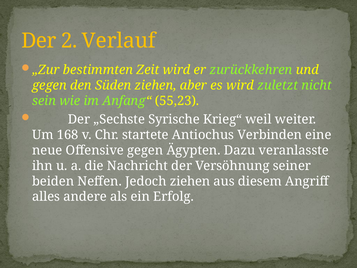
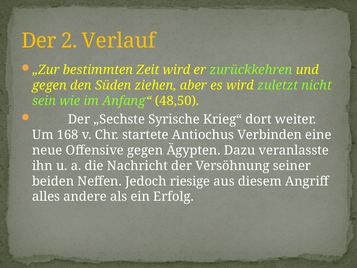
55,23: 55,23 -> 48,50
weil: weil -> dort
Jedoch ziehen: ziehen -> riesige
